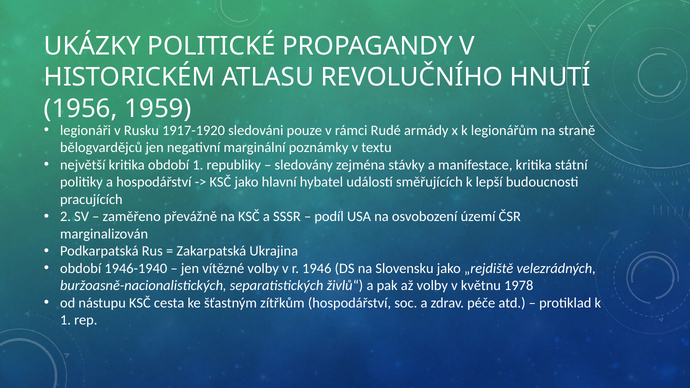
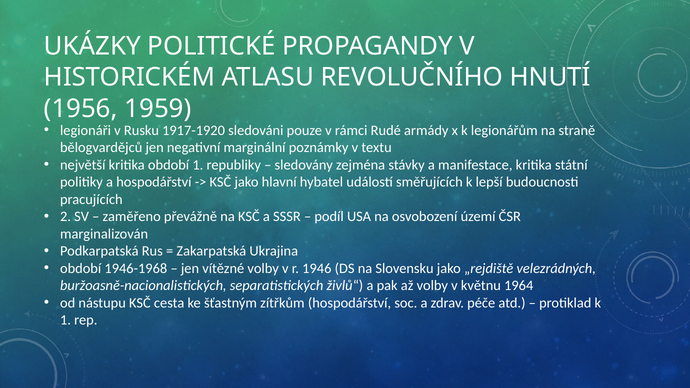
1946-1940: 1946-1940 -> 1946-1968
1978: 1978 -> 1964
